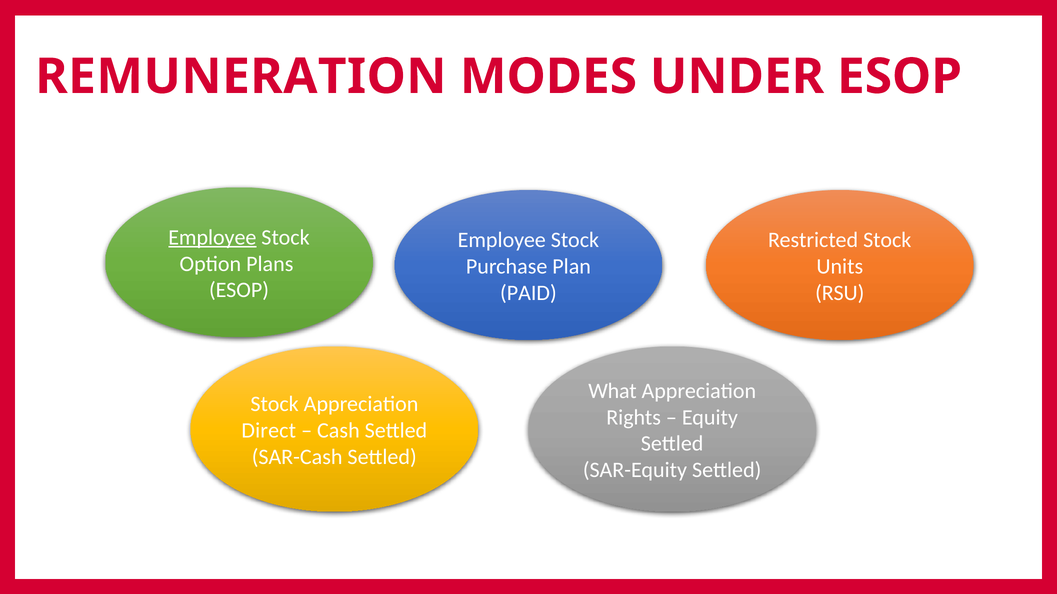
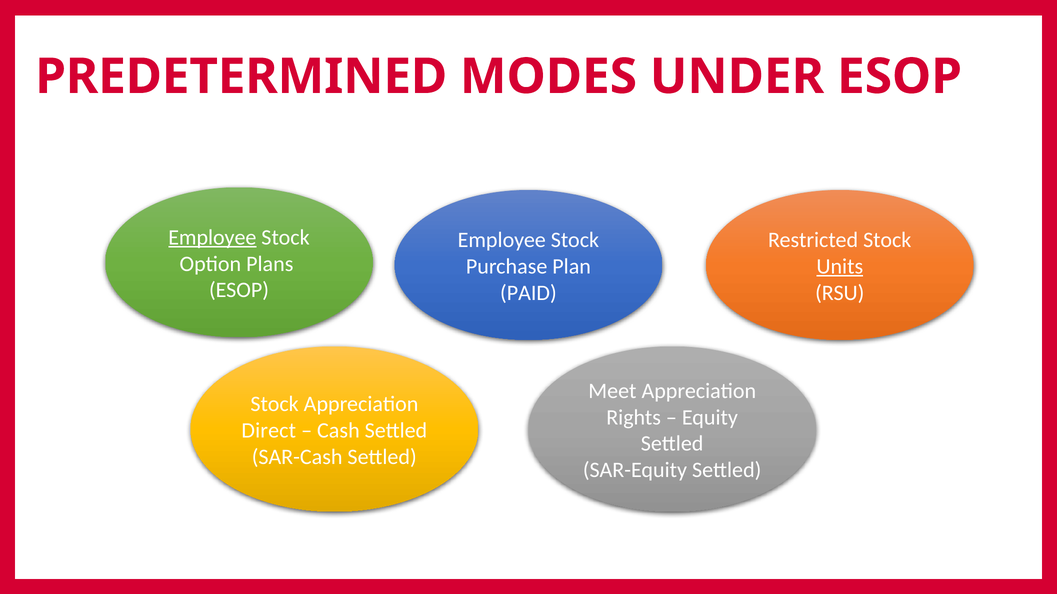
REMUNERATION: REMUNERATION -> PREDETERMINED
Units underline: none -> present
What: What -> Meet
